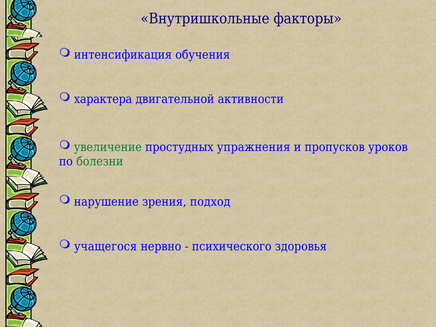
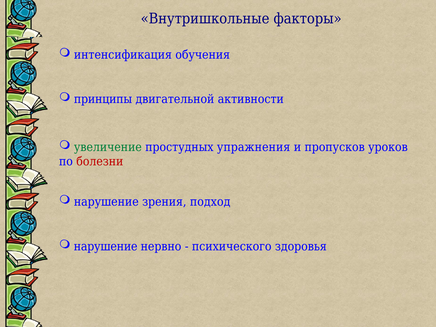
характера: характера -> принципы
болезни colour: green -> red
учащегося at (106, 246): учащегося -> нарушение
